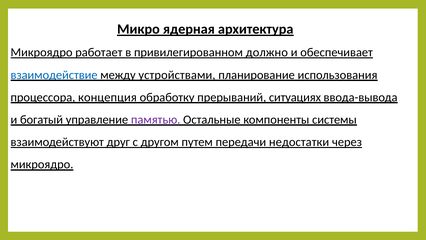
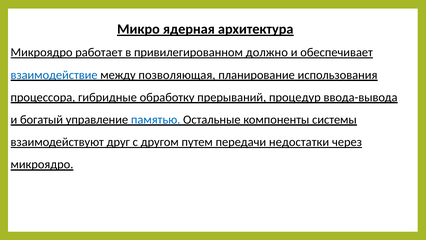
устройствами: устройствами -> позволяющая
концепция: концепция -> гибридные
ситуациях: ситуациях -> процедур
памятью colour: purple -> blue
